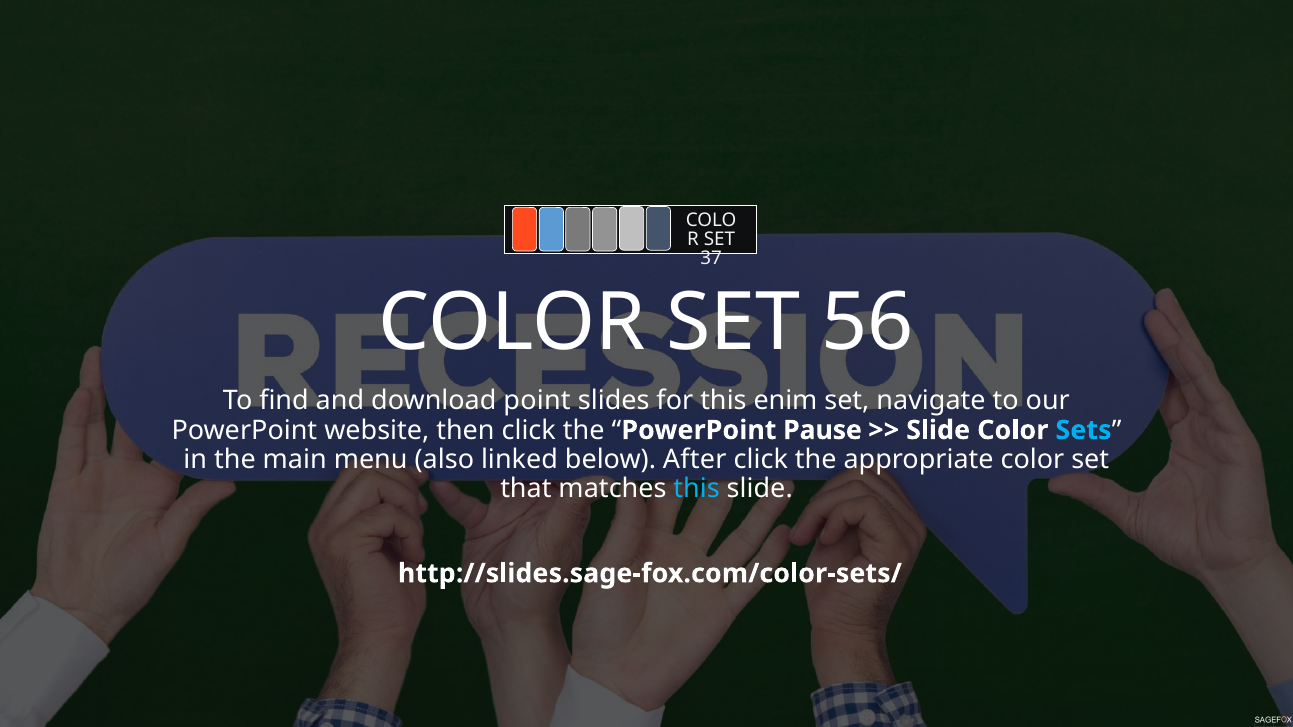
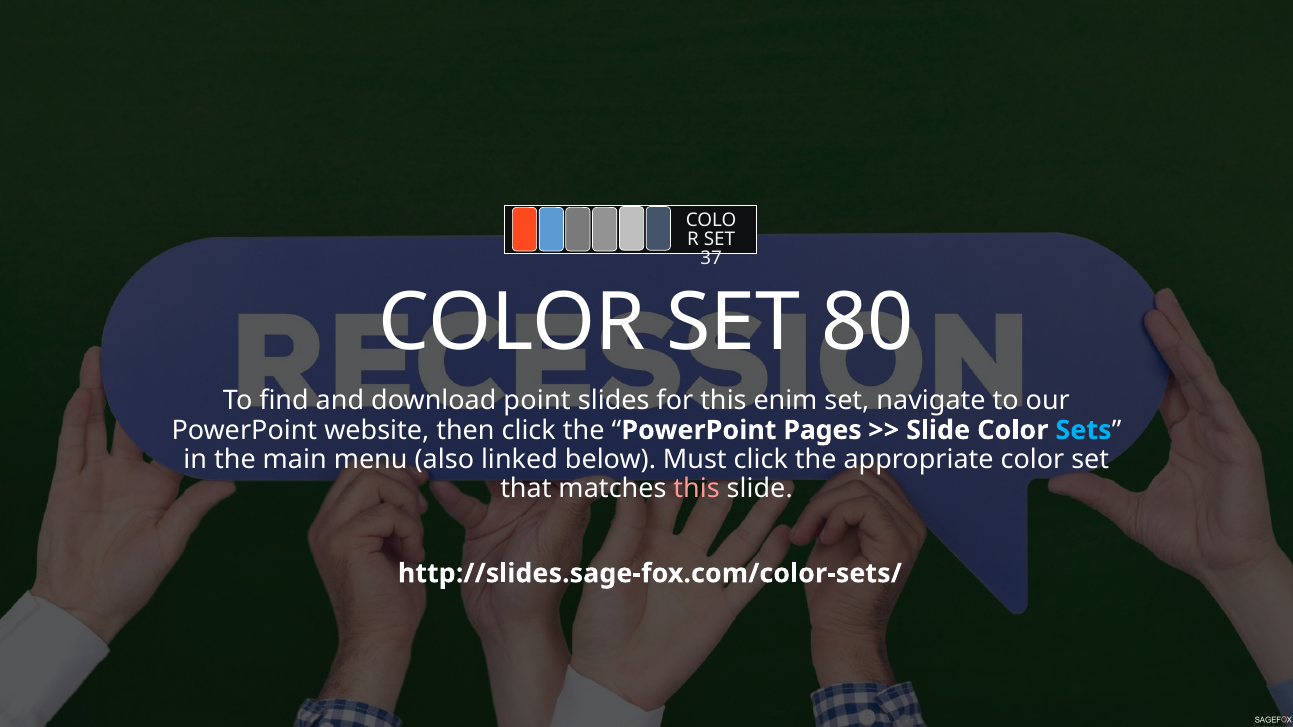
56: 56 -> 80
Pause: Pause -> Pages
After: After -> Must
this at (697, 489) colour: light blue -> pink
